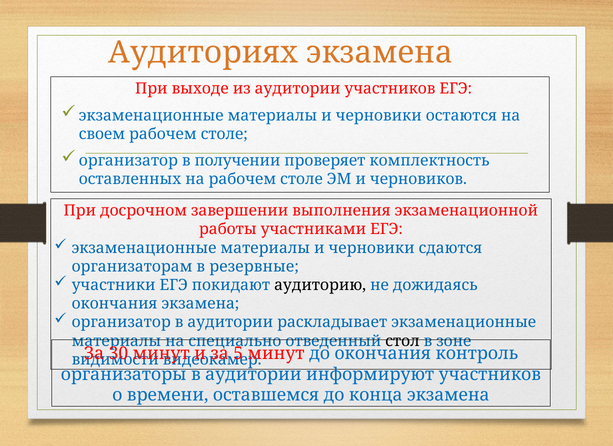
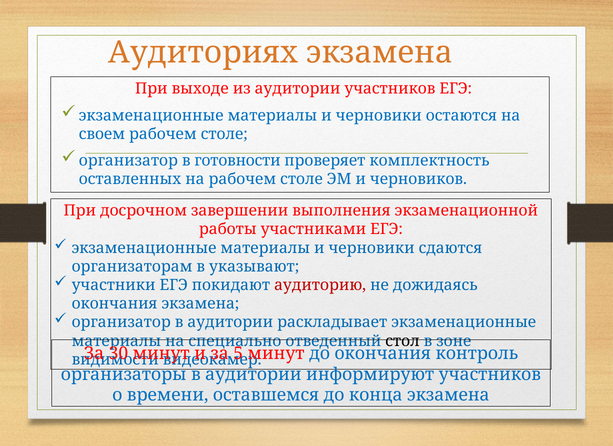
получении: получении -> готовности
резервные: резервные -> указывают
аудиторию colour: black -> red
